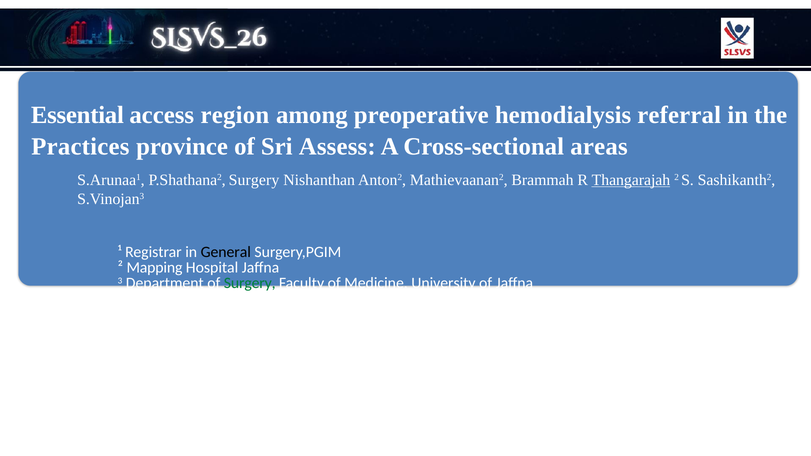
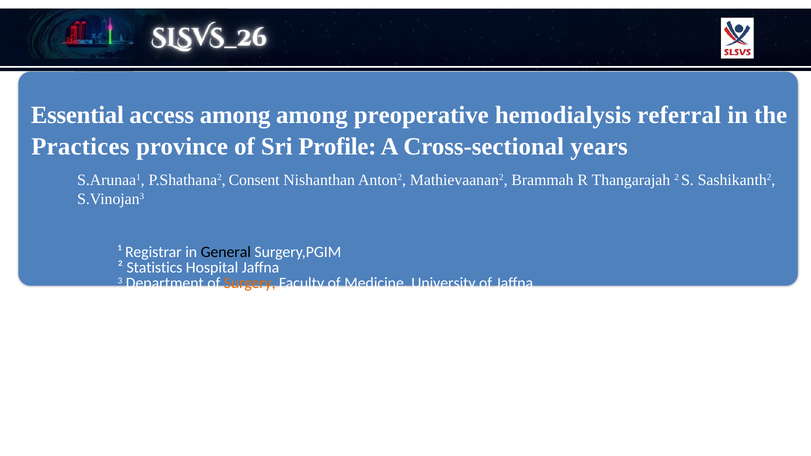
access region: region -> among
Assess: Assess -> Profile
areas: areas -> years
P.Shathana2 Surgery: Surgery -> Consent
Thangarajah underline: present -> none
Mapping: Mapping -> Statistics
Surgery at (250, 283) colour: green -> orange
